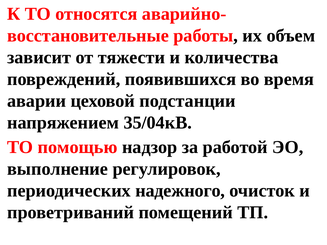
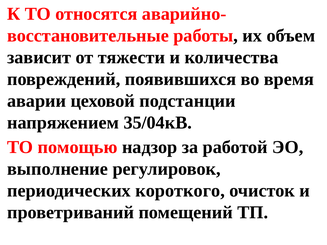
надежного: надежного -> короткого
